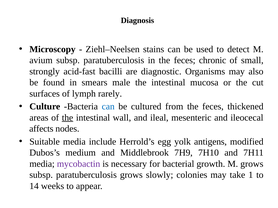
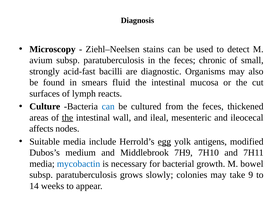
male: male -> fluid
rarely: rarely -> reacts
egg underline: none -> present
mycobactin colour: purple -> blue
M grows: grows -> bowel
1: 1 -> 9
